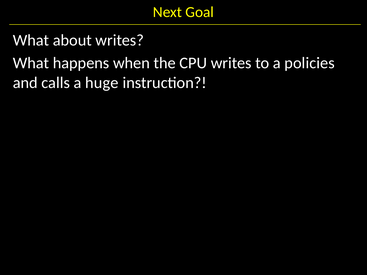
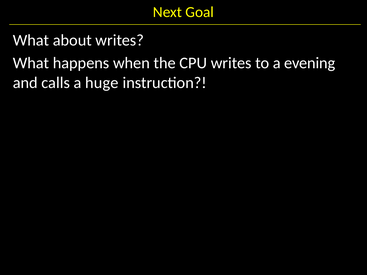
policies: policies -> evening
